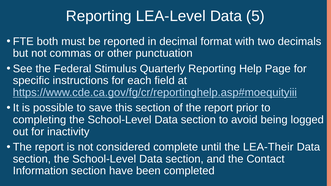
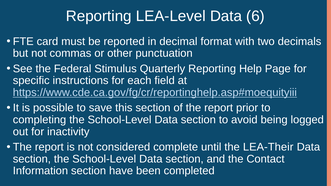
5: 5 -> 6
both: both -> card
